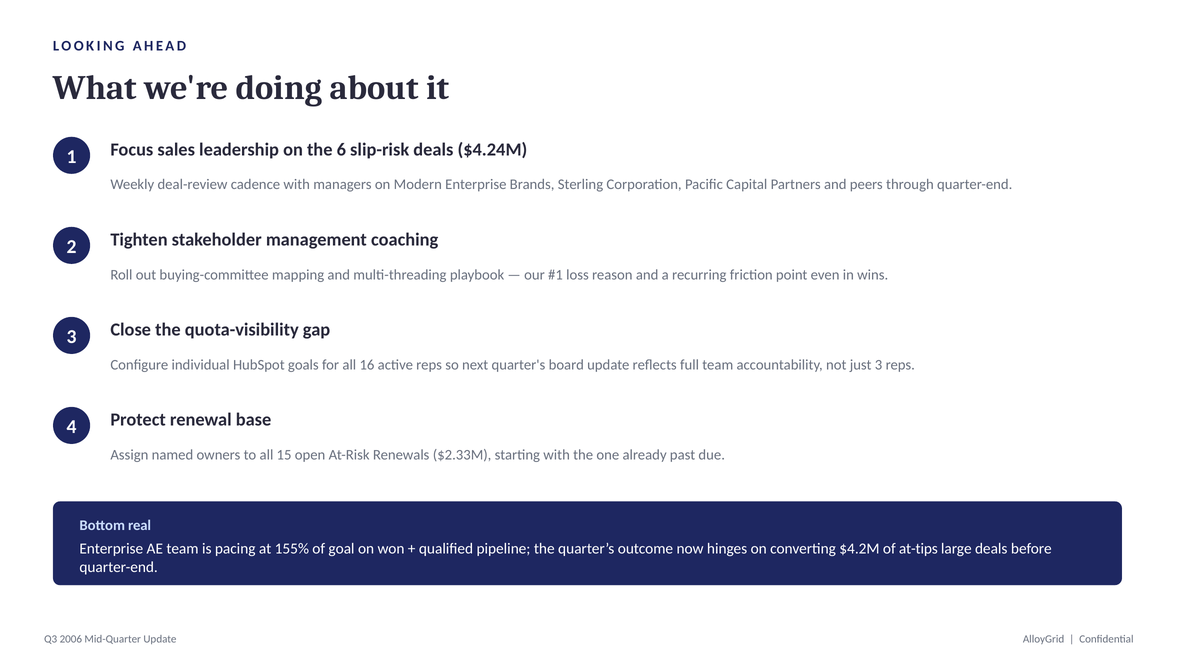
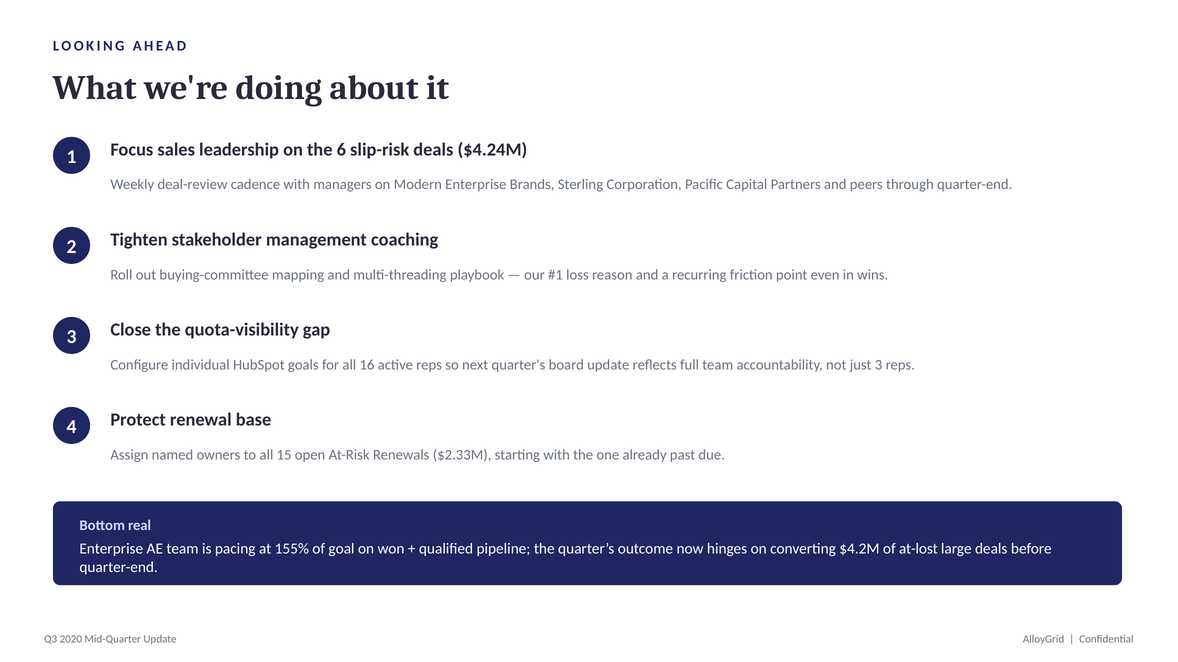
at-tips: at-tips -> at-lost
2006: 2006 -> 2020
